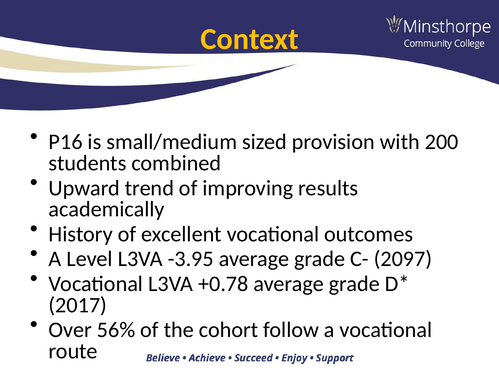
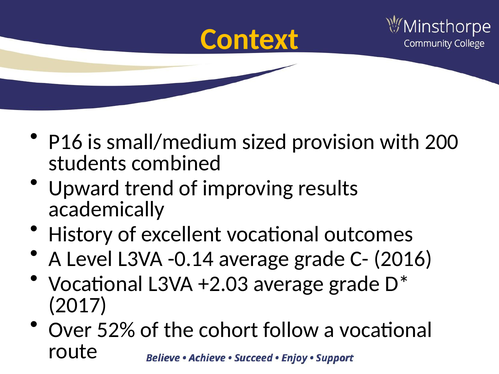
-3.95: -3.95 -> -0.14
2097: 2097 -> 2016
+0.78: +0.78 -> +2.03
56%: 56% -> 52%
